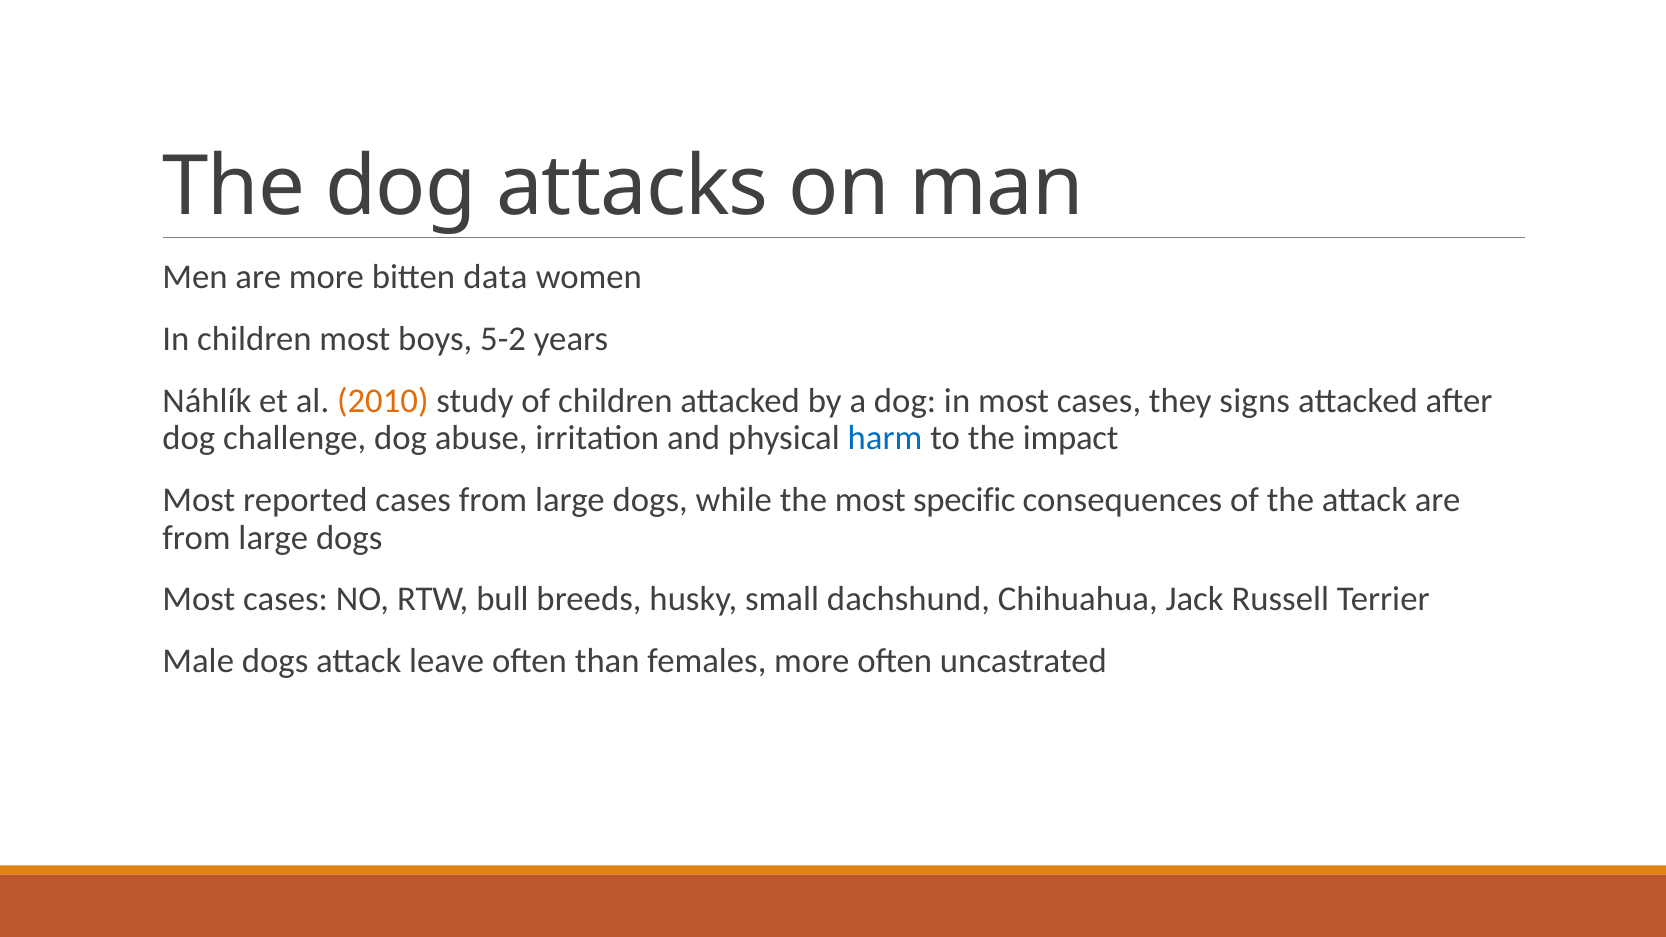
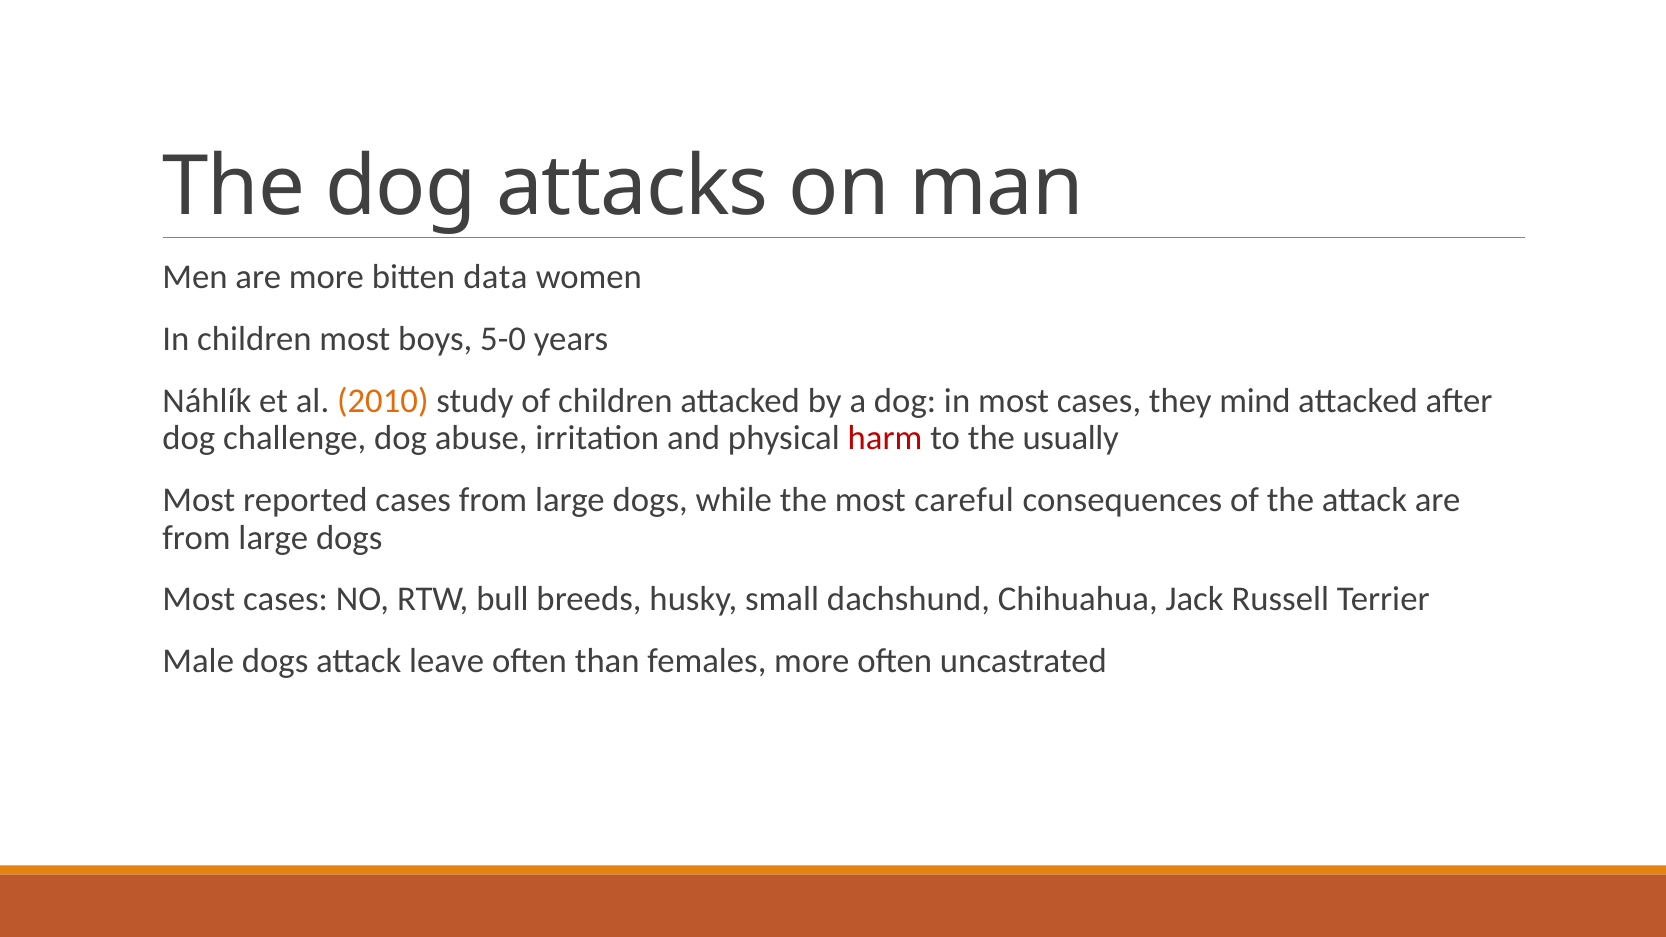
5-2: 5-2 -> 5-0
signs: signs -> mind
harm colour: blue -> red
impact: impact -> usually
specific: specific -> careful
